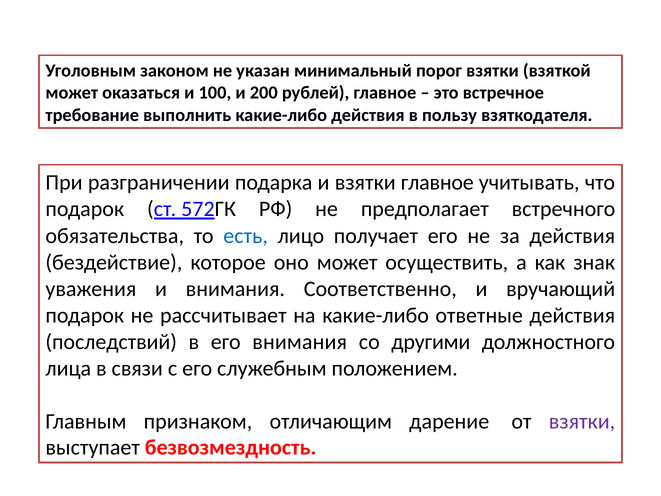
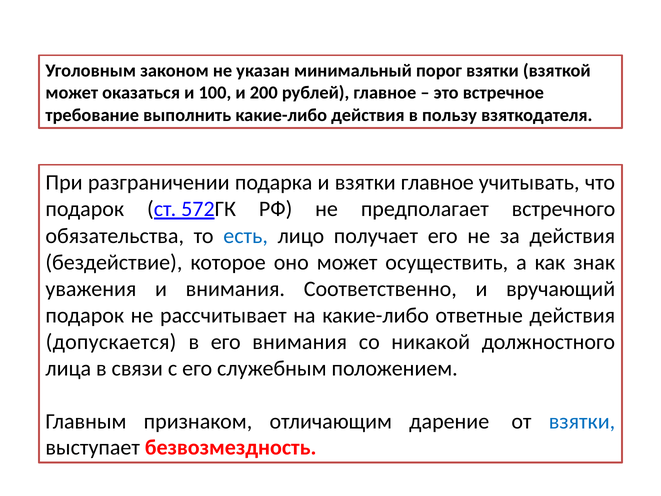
последствий: последствий -> допускается
другими: другими -> никакой
взятки at (582, 421) colour: purple -> blue
